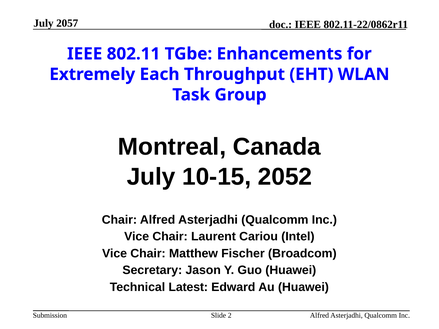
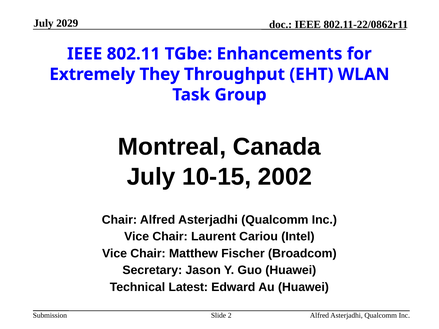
2057: 2057 -> 2029
Each: Each -> They
2052: 2052 -> 2002
